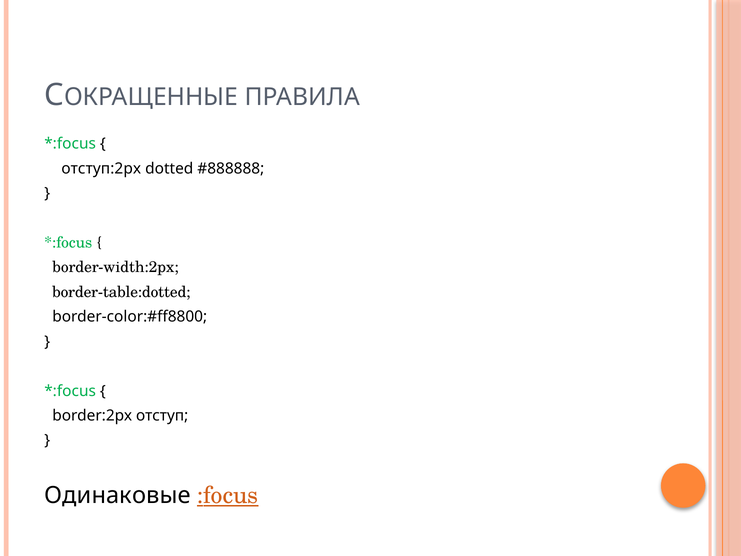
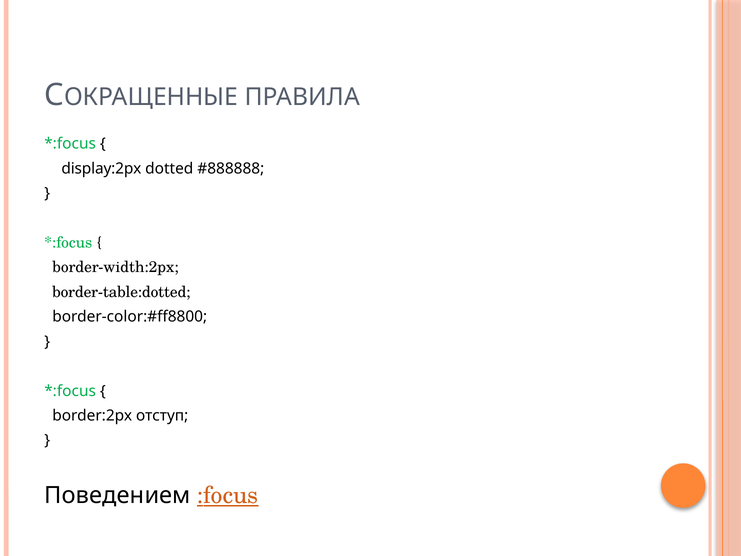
отступ:2px: отступ:2px -> display:2px
Одинаковые: Одинаковые -> Поведением
